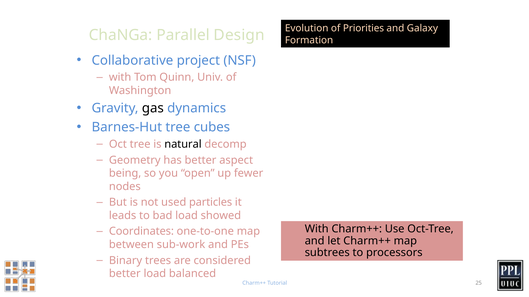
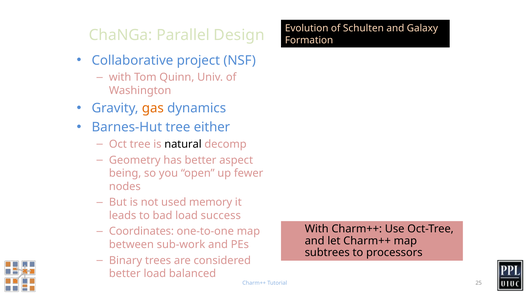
Priorities: Priorities -> Schulten
gas colour: black -> orange
cubes: cubes -> either
particles: particles -> memory
showed: showed -> success
